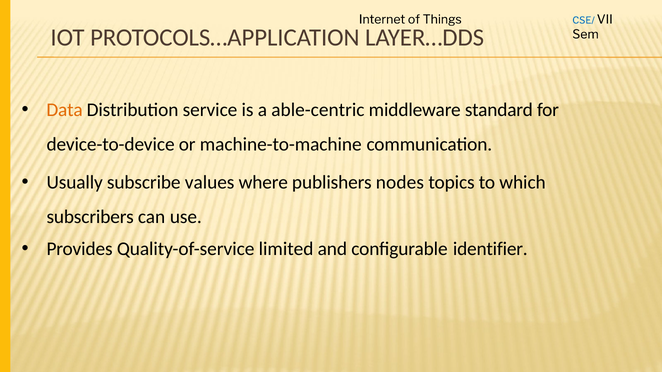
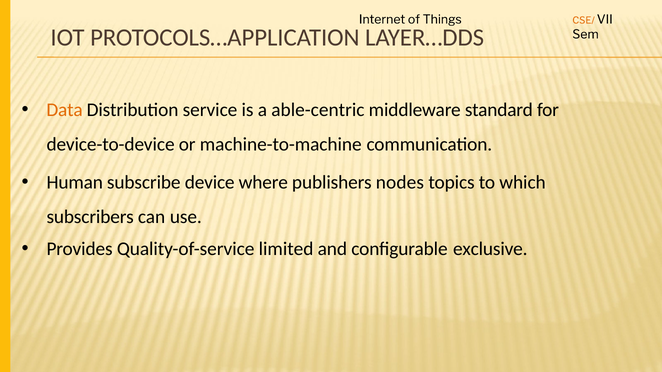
CSE/ colour: blue -> orange
Usually: Usually -> Human
values: values -> device
identifier: identifier -> exclusive
